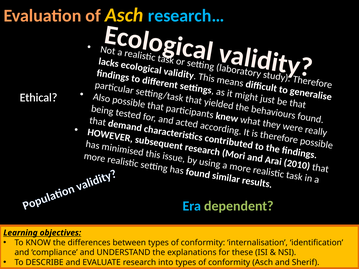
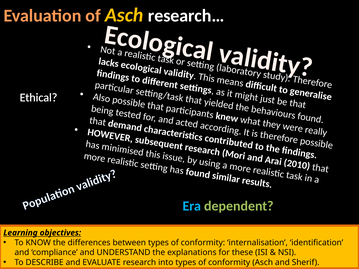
research… colour: light blue -> white
